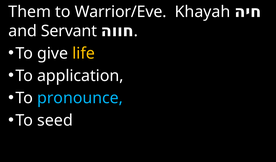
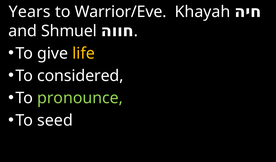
Them: Them -> Years
Servant: Servant -> Shmuel
application: application -> considered
pronounce colour: light blue -> light green
